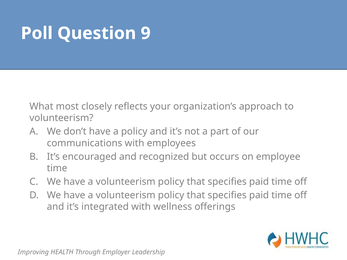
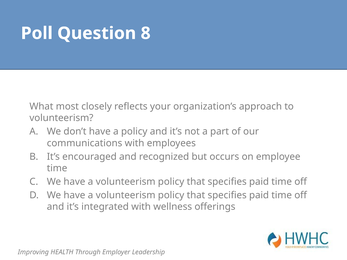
9: 9 -> 8
